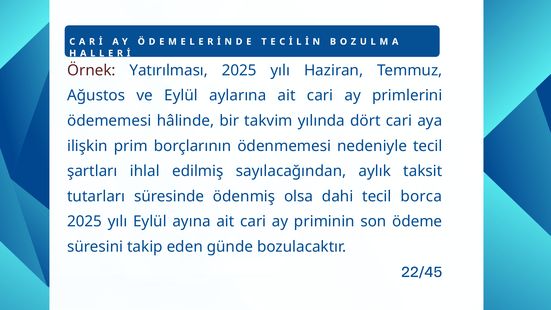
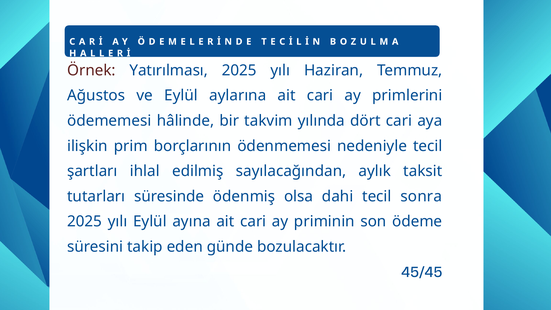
borca: borca -> sonra
22/45: 22/45 -> 45/45
